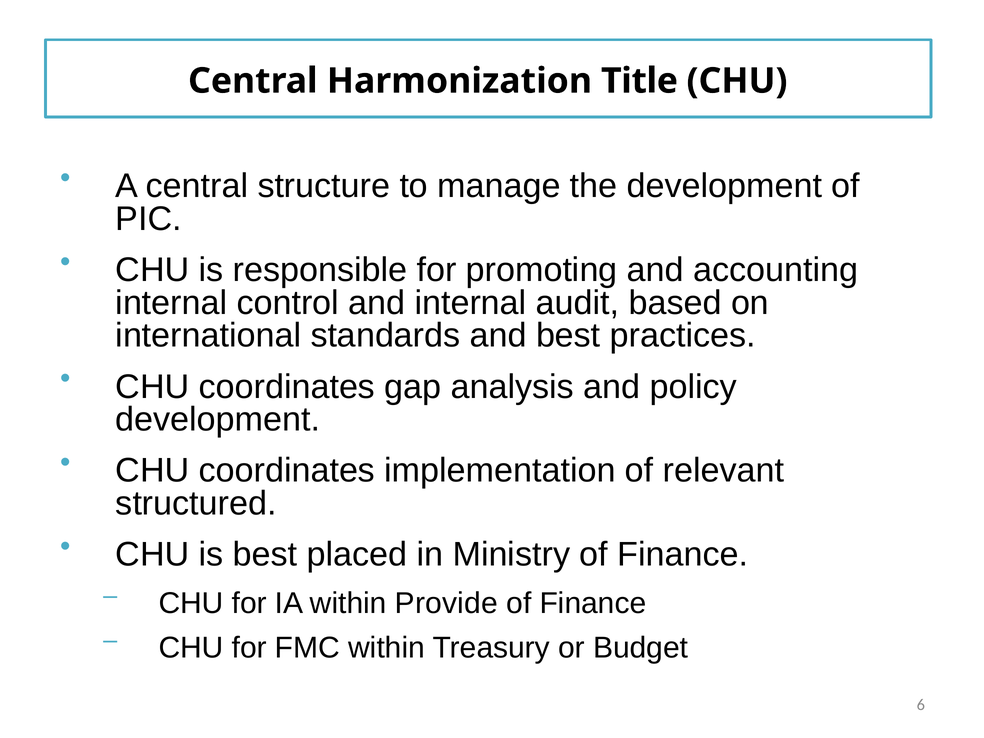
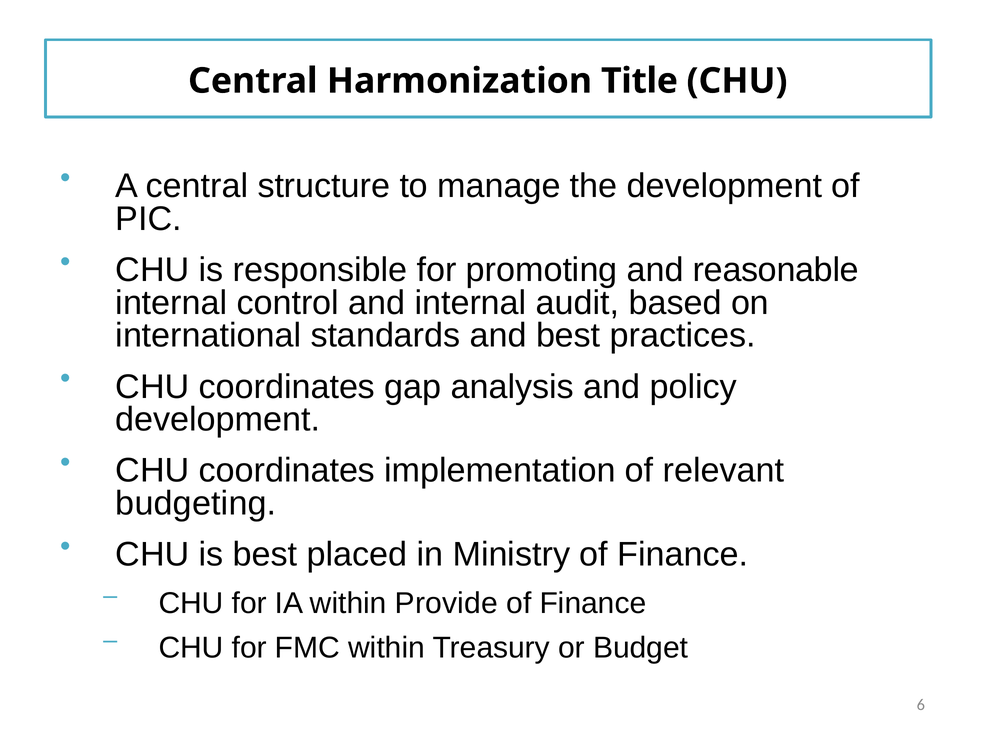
accounting: accounting -> reasonable
structured: structured -> budgeting
